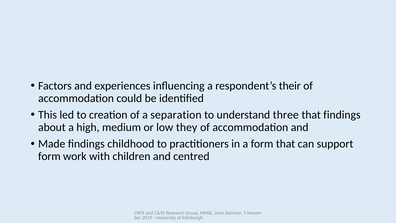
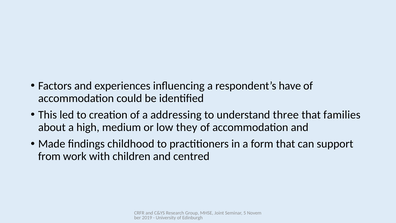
their: their -> have
separation: separation -> addressing
that findings: findings -> families
form at (49, 156): form -> from
